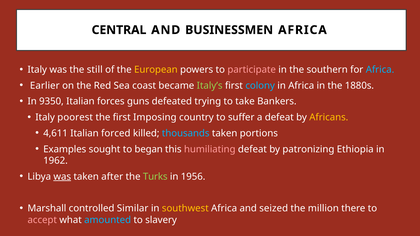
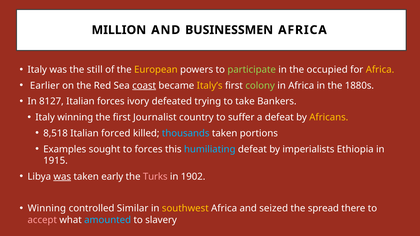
CENTRAL: CENTRAL -> MILLION
participate colour: pink -> light green
southern: southern -> occupied
Africa at (380, 70) colour: light blue -> yellow
coast underline: none -> present
Italy’s colour: light green -> yellow
colony colour: light blue -> light green
9350: 9350 -> 8127
guns: guns -> ivory
Italy poorest: poorest -> winning
Imposing: Imposing -> Journalist
4,611: 4,611 -> 8,518
to began: began -> forces
humiliating colour: pink -> light blue
patronizing: patronizing -> imperialists
1962: 1962 -> 1915
after: after -> early
Turks colour: light green -> pink
1956: 1956 -> 1902
Marshall at (47, 209): Marshall -> Winning
million: million -> spread
